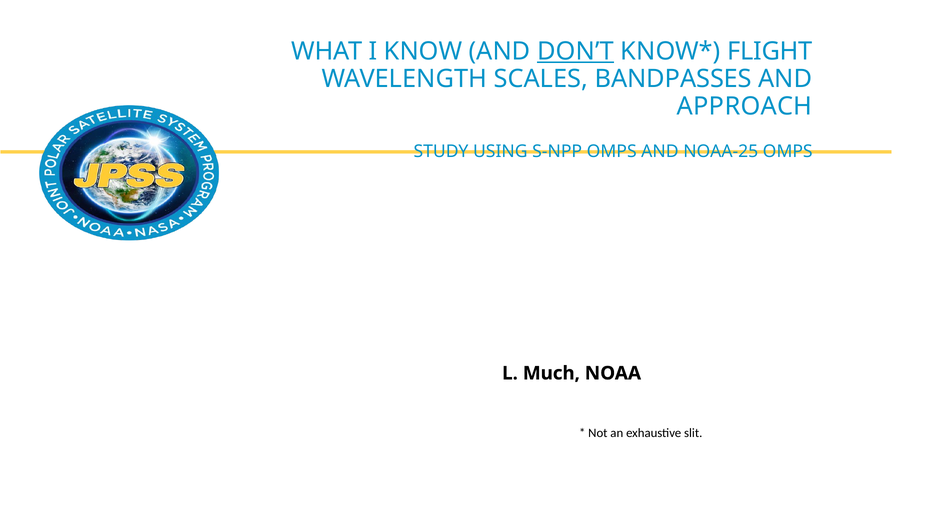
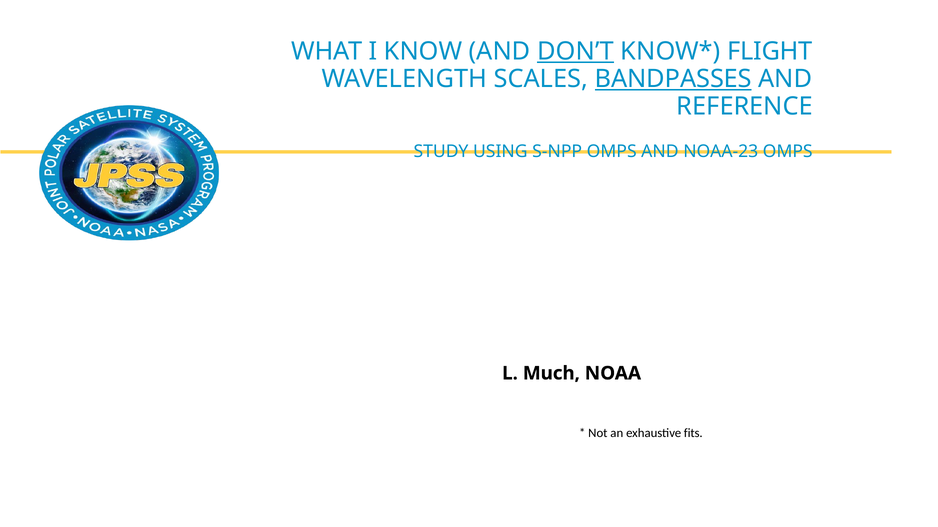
BANDPASSES underline: none -> present
APPROACH: APPROACH -> REFERENCE
NOAA-25: NOAA-25 -> NOAA-23
slit: slit -> fits
